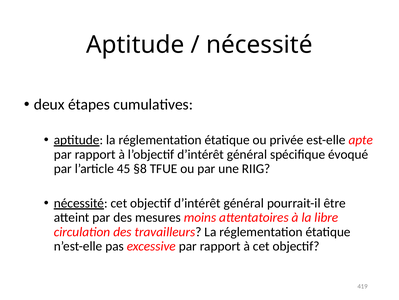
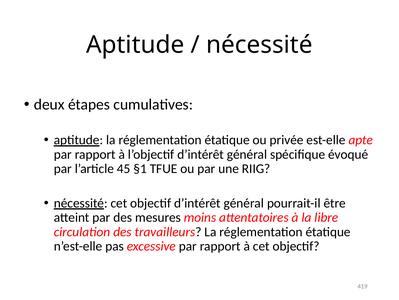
§8: §8 -> §1
